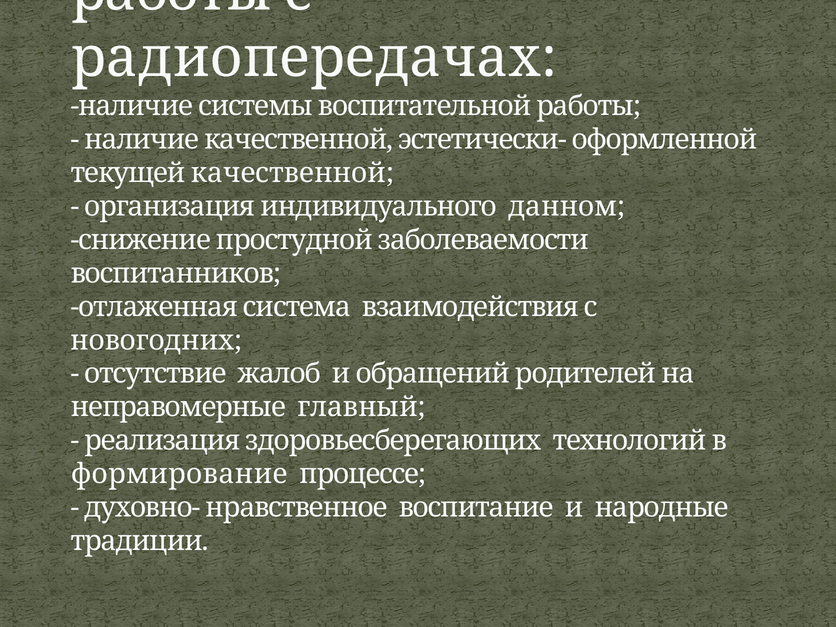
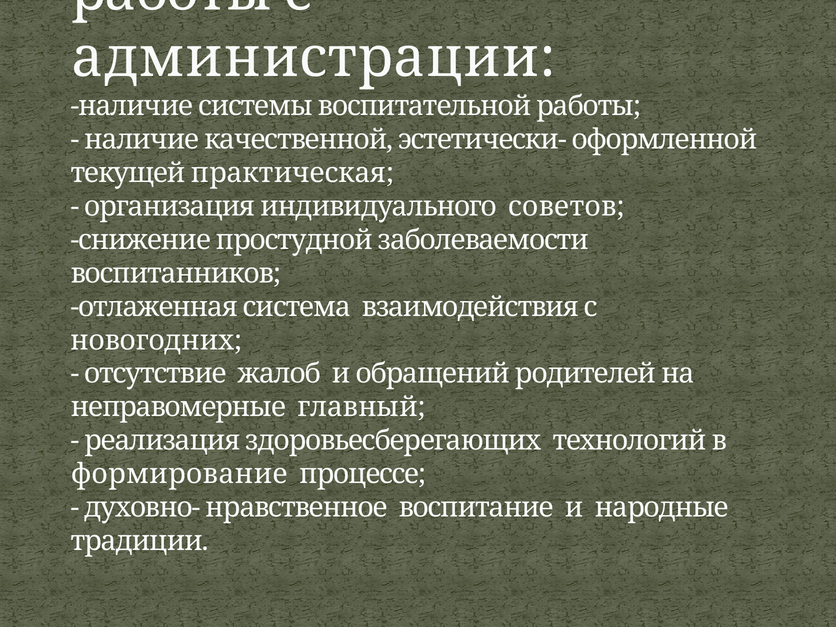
радиопередачах: радиопередачах -> администрации
текущей качественной: качественной -> практическая
данном: данном -> советов
